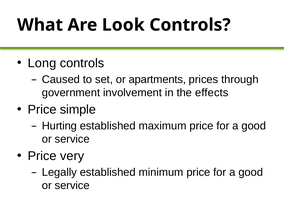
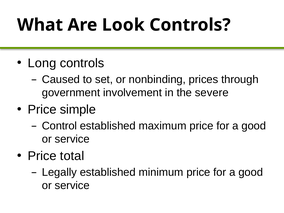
apartments: apartments -> nonbinding
effects: effects -> severe
Hurting: Hurting -> Control
very: very -> total
